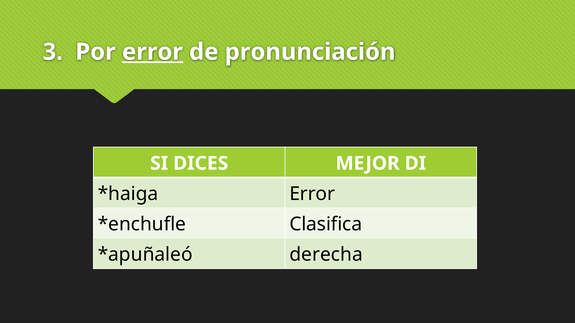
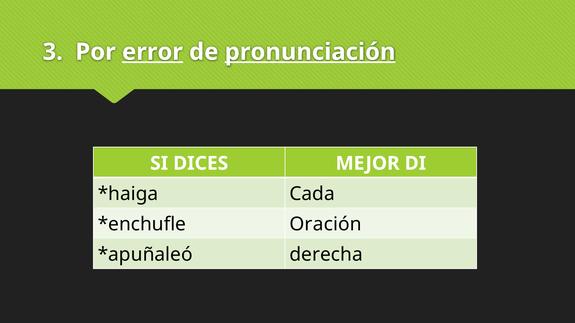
pronunciación underline: none -> present
Error at (312, 194): Error -> Cada
Clasifica: Clasifica -> Oración
